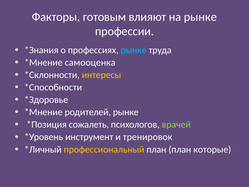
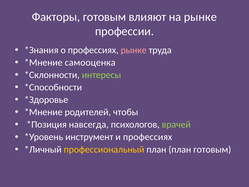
рынке at (134, 50) colour: light blue -> pink
интересы colour: yellow -> light green
родителей рынке: рынке -> чтобы
сожалеть: сожалеть -> навсегда
и тренировок: тренировок -> профессиях
план которые: которые -> готовым
